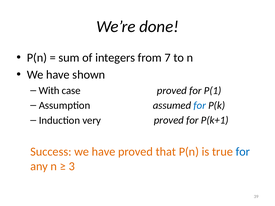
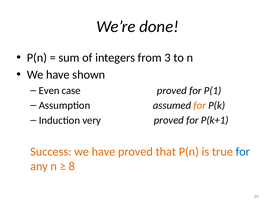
7: 7 -> 3
With: With -> Even
for at (200, 106) colour: blue -> orange
3: 3 -> 8
